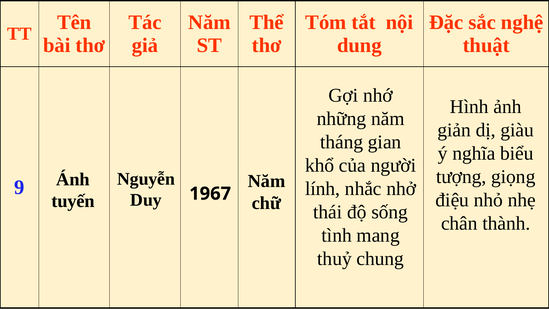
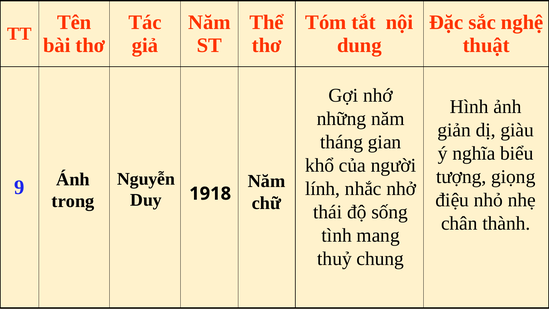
1967: 1967 -> 1918
tuyến: tuyến -> trong
